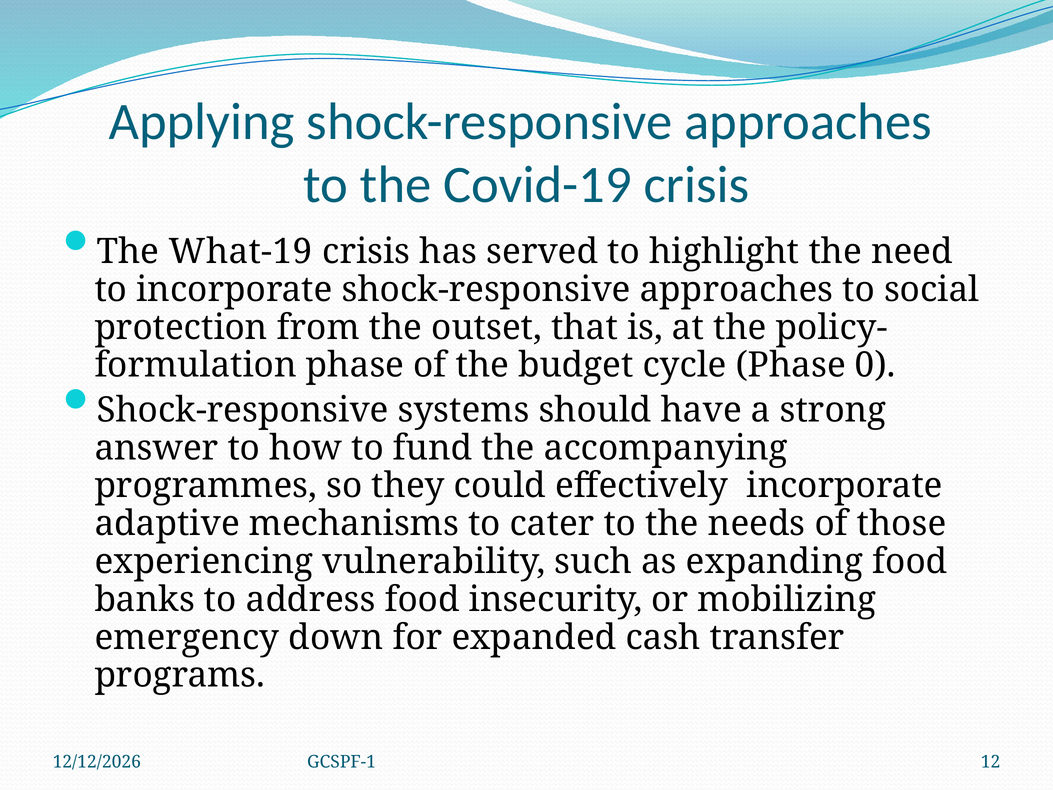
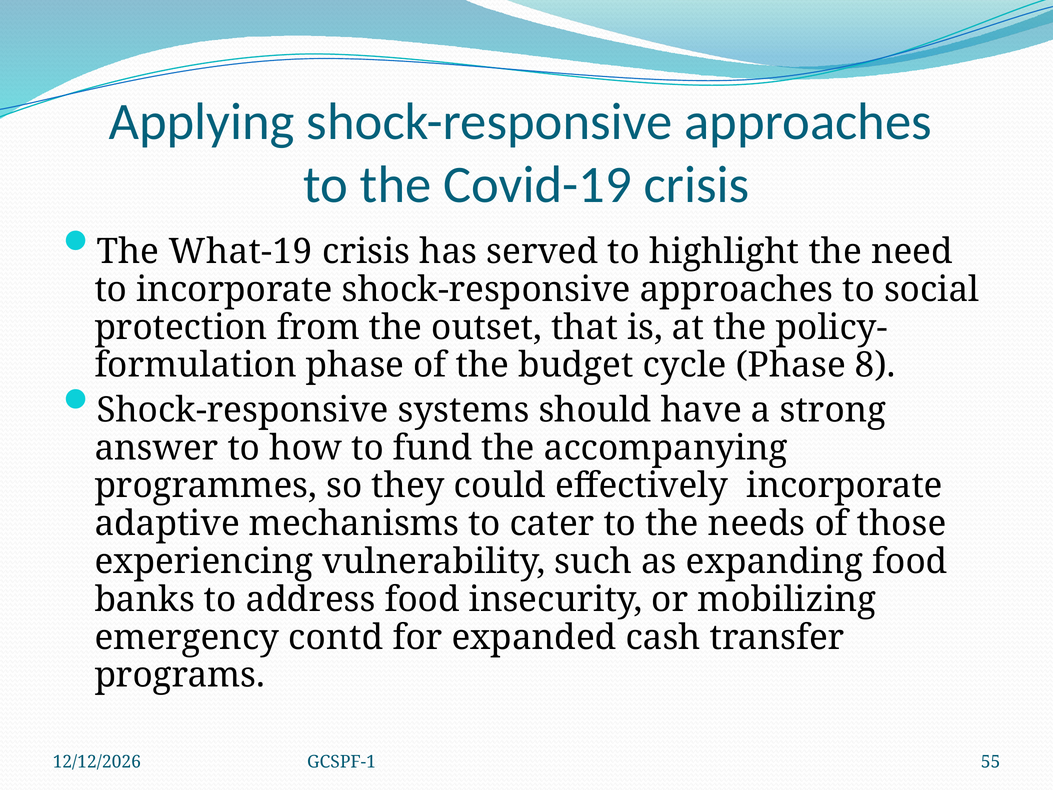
0: 0 -> 8
down: down -> contd
12: 12 -> 55
